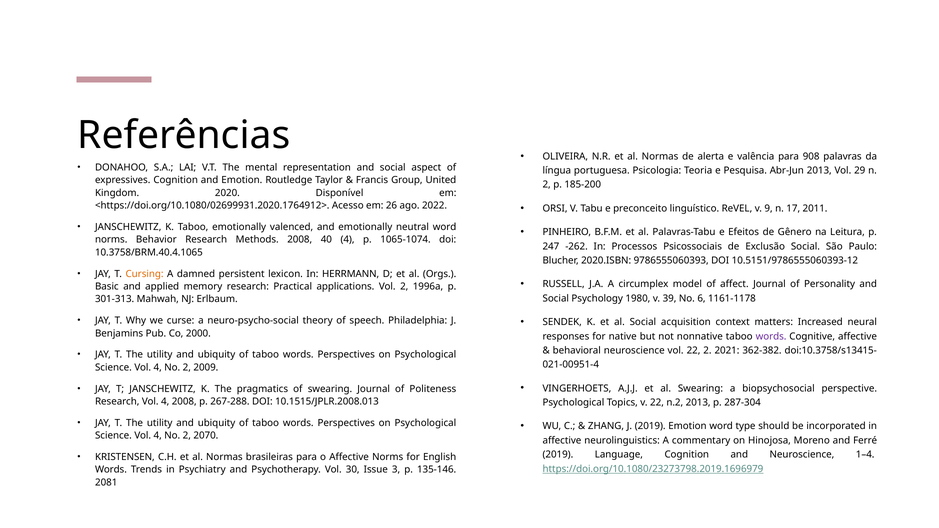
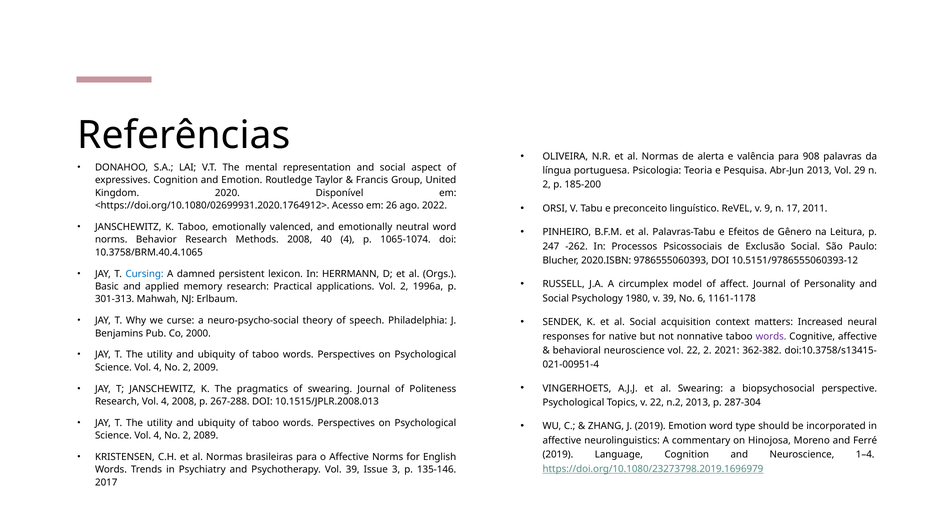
Cursing colour: orange -> blue
2070: 2070 -> 2089
Vol 30: 30 -> 39
2081: 2081 -> 2017
